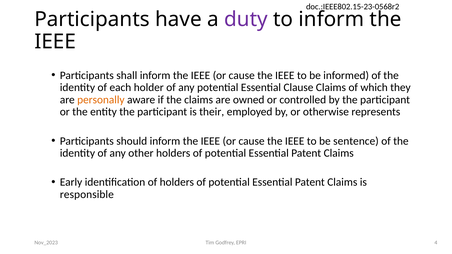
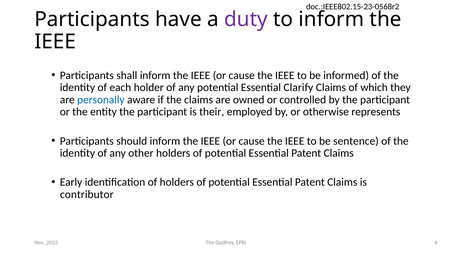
Clause: Clause -> Clarify
personally colour: orange -> blue
responsible: responsible -> contributor
